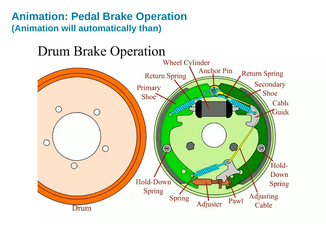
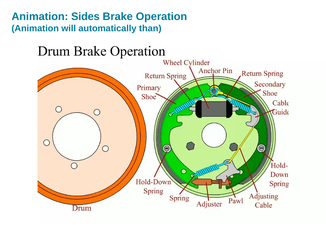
Pedal: Pedal -> Sides
